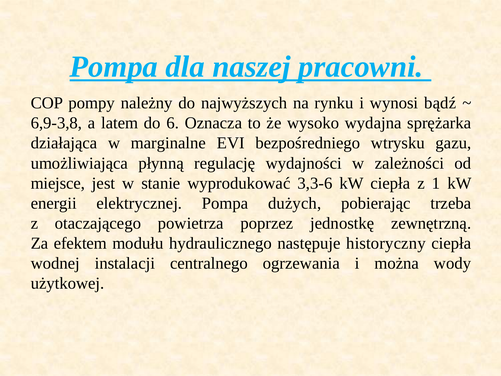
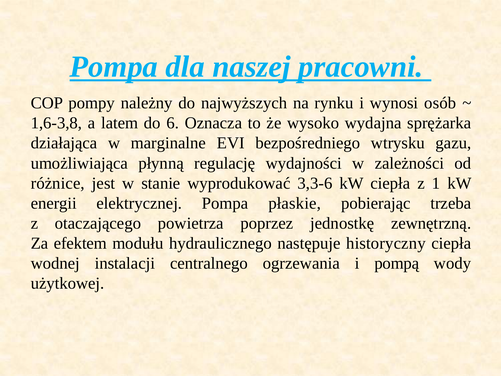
bądź: bądź -> osób
6,9-3,8: 6,9-3,8 -> 1,6-3,8
miejsce: miejsce -> różnice
dużych: dużych -> płaskie
można: można -> pompą
